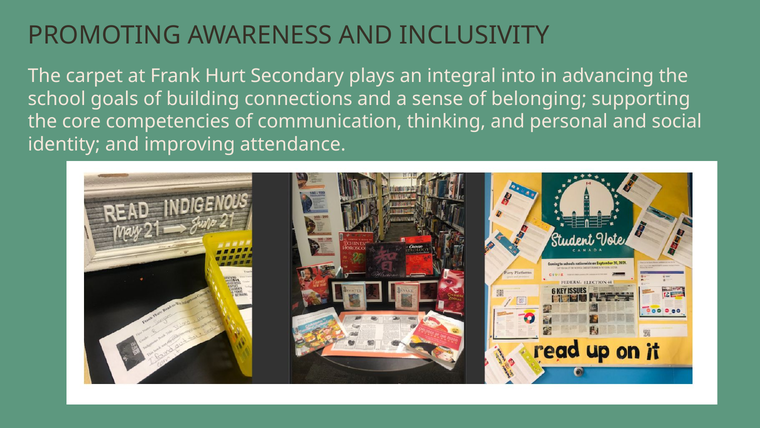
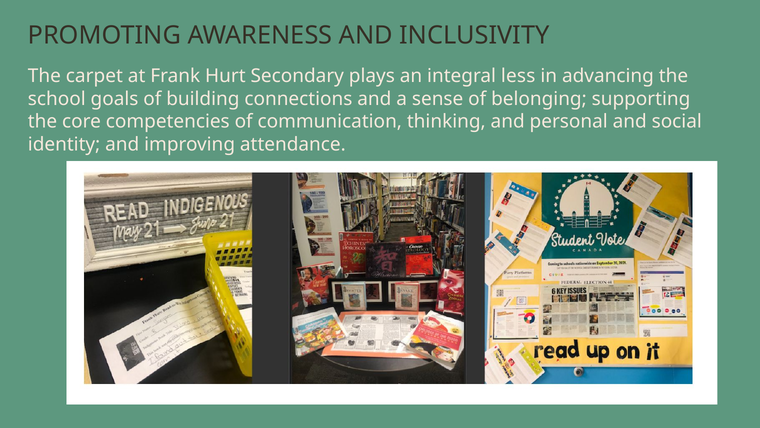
into: into -> less
